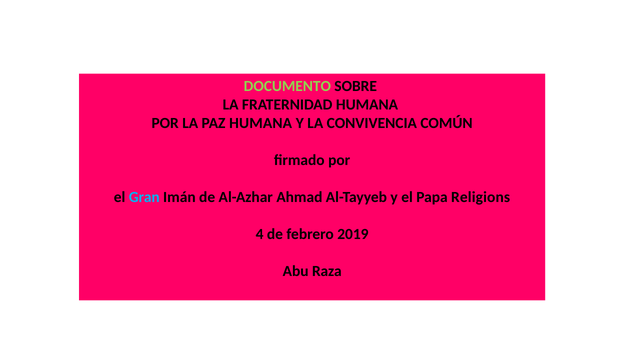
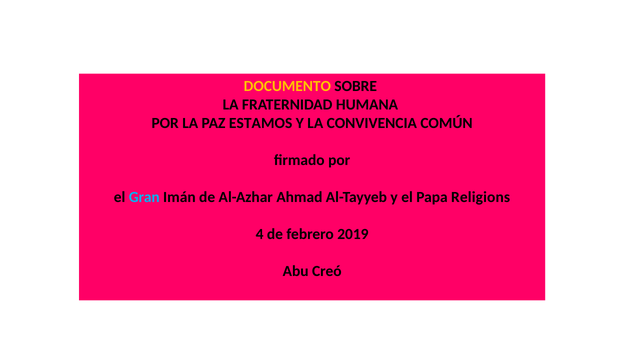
DOCUMENTO colour: light green -> yellow
PAZ HUMANA: HUMANA -> ESTAMOS
Raza: Raza -> Creó
